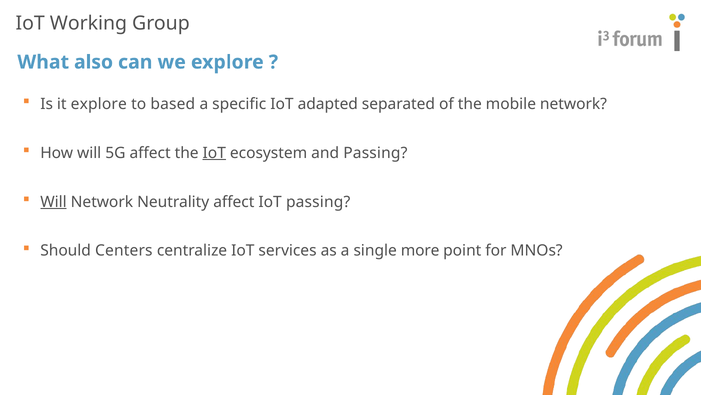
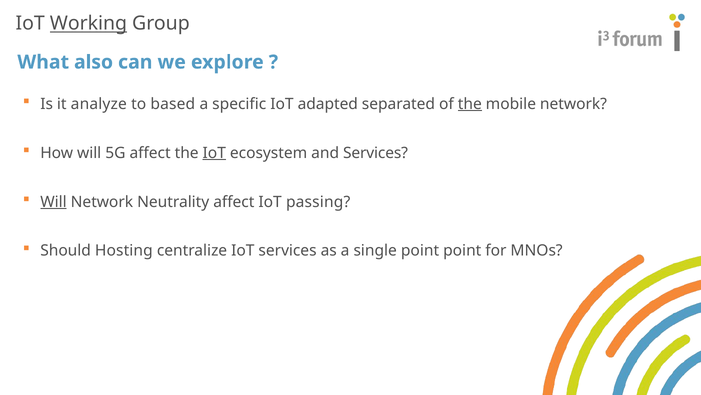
Working underline: none -> present
it explore: explore -> analyze
the at (470, 104) underline: none -> present
and Passing: Passing -> Services
Centers: Centers -> Hosting
single more: more -> point
